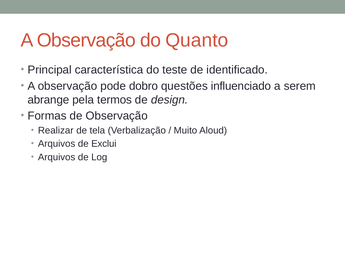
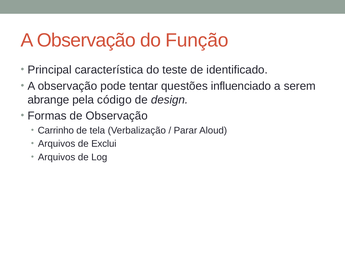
Quanto: Quanto -> Função
dobro: dobro -> tentar
termos: termos -> código
Realizar: Realizar -> Carrinho
Muito: Muito -> Parar
